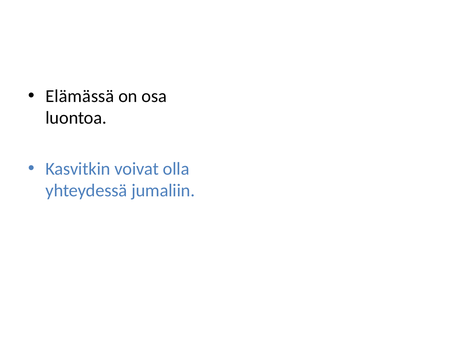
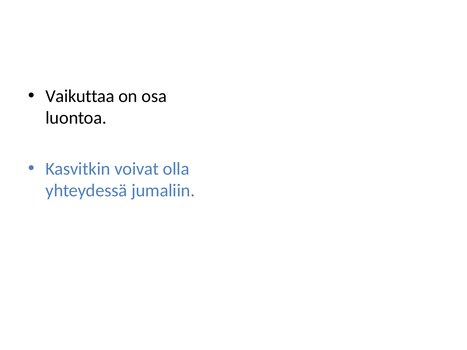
Elämässä: Elämässä -> Vaikuttaa
